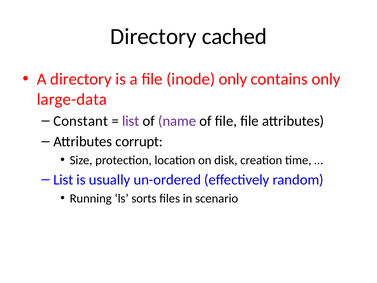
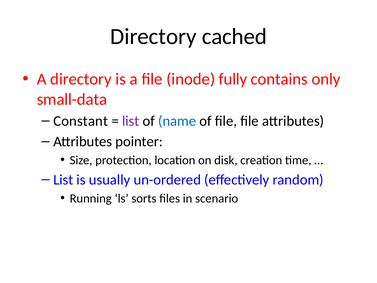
inode only: only -> fully
large-data: large-data -> small-data
name colour: purple -> blue
corrupt: corrupt -> pointer
